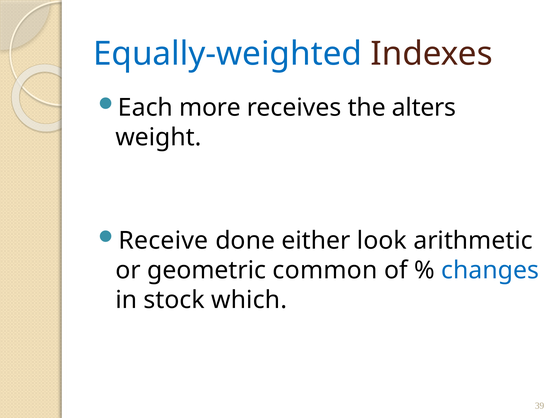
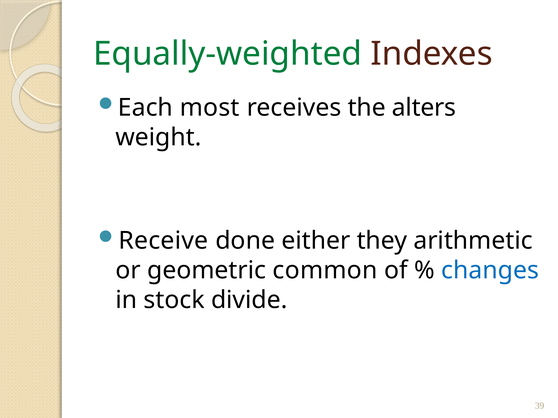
Equally-weighted colour: blue -> green
more: more -> most
look: look -> they
which: which -> divide
